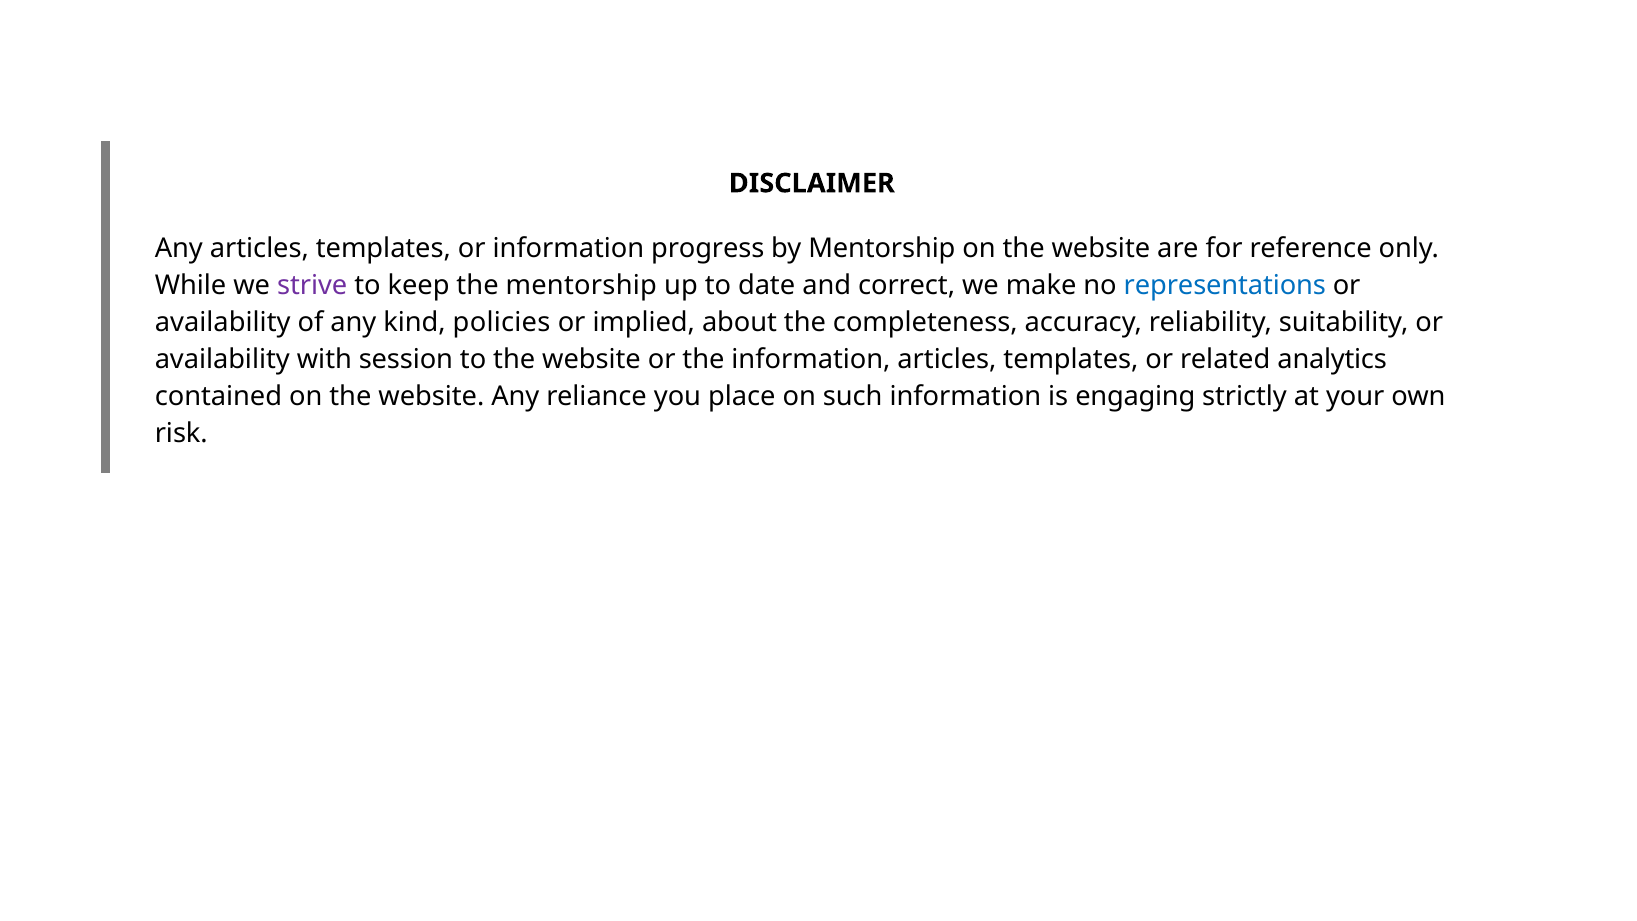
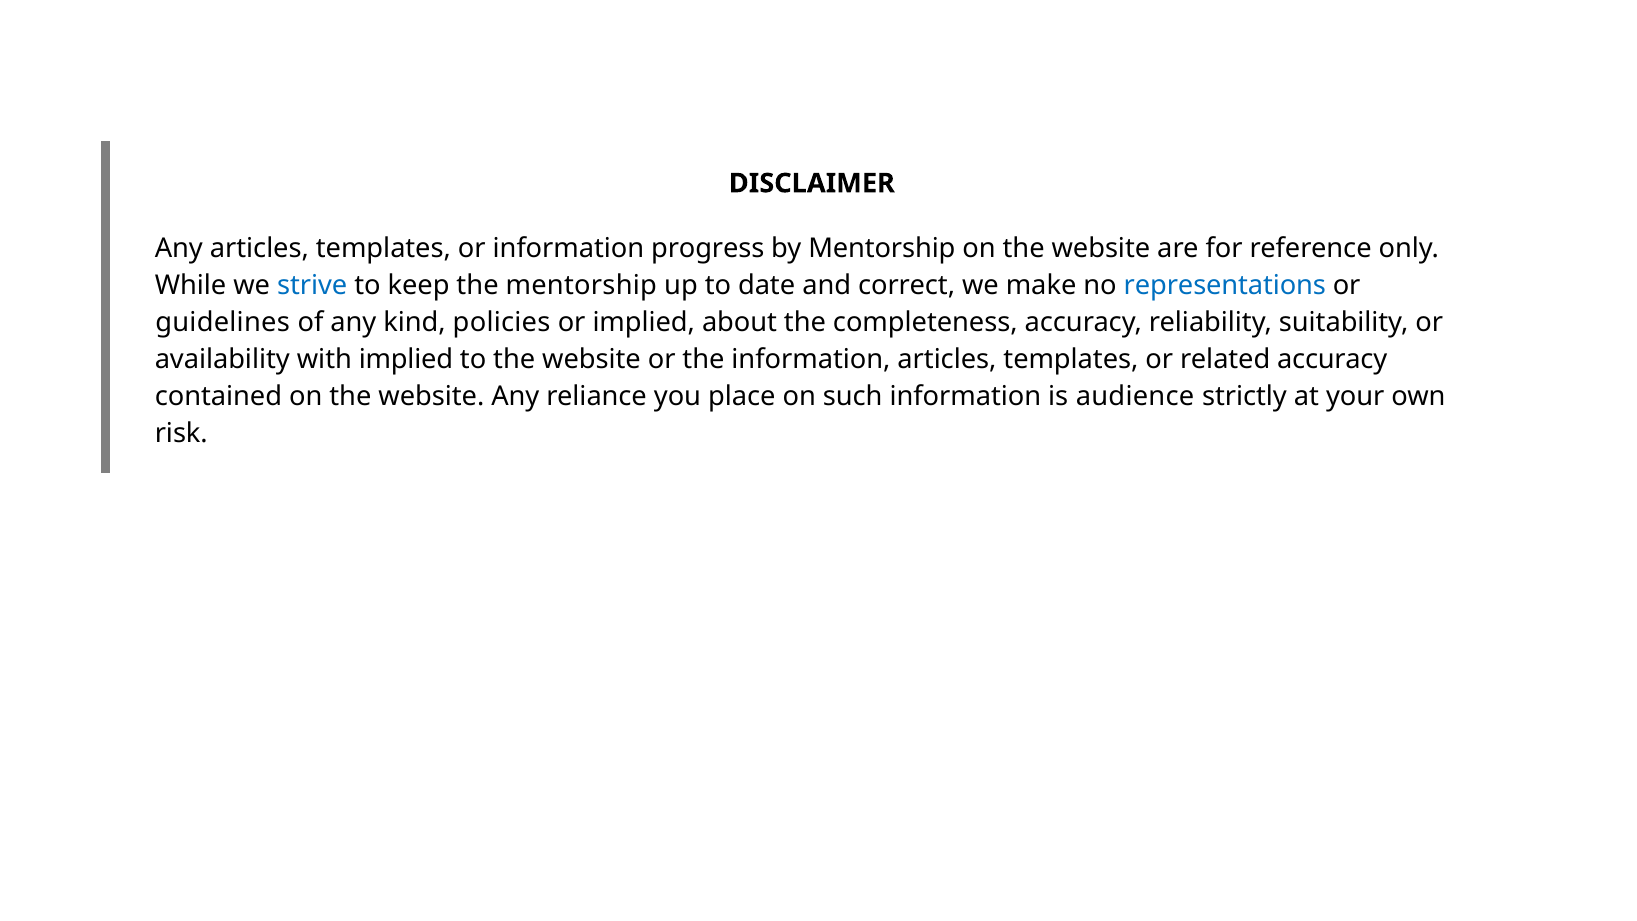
strive colour: purple -> blue
availability at (223, 322): availability -> guidelines
with session: session -> implied
related analytics: analytics -> accuracy
engaging: engaging -> audience
